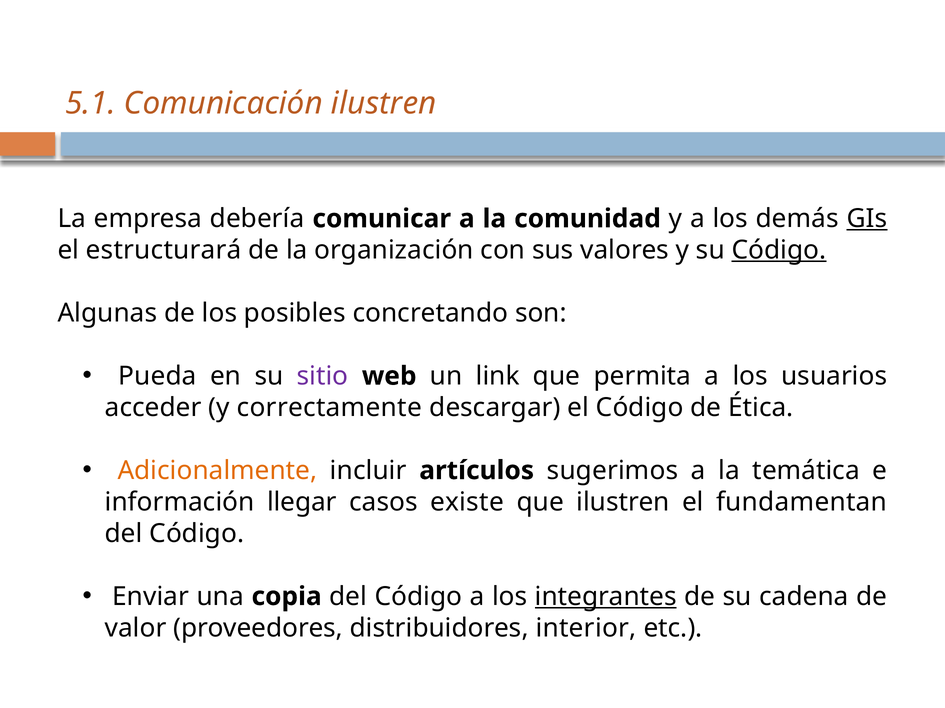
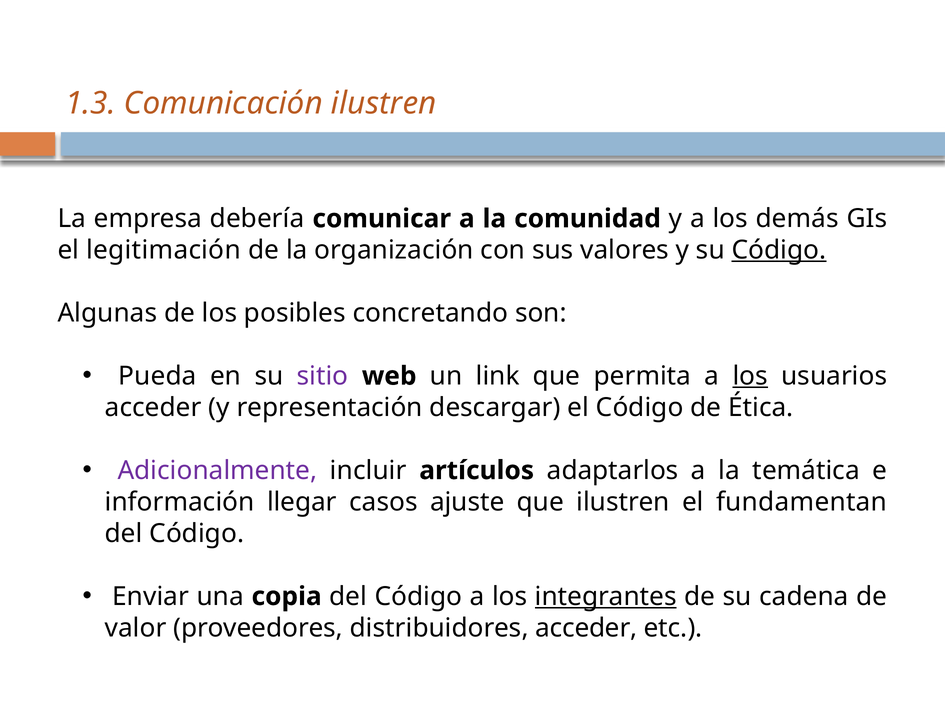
5.1: 5.1 -> 1.3
GIs underline: present -> none
estructurará: estructurará -> legitimación
los at (750, 376) underline: none -> present
correctamente: correctamente -> representación
Adicionalmente colour: orange -> purple
sugerimos: sugerimos -> adaptarlos
existe: existe -> ajuste
distribuidores interior: interior -> acceder
